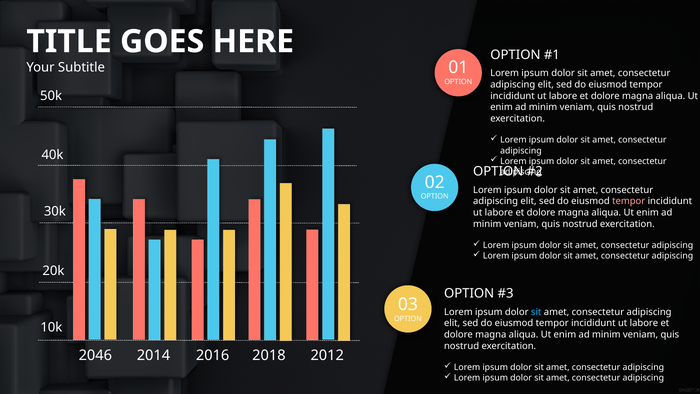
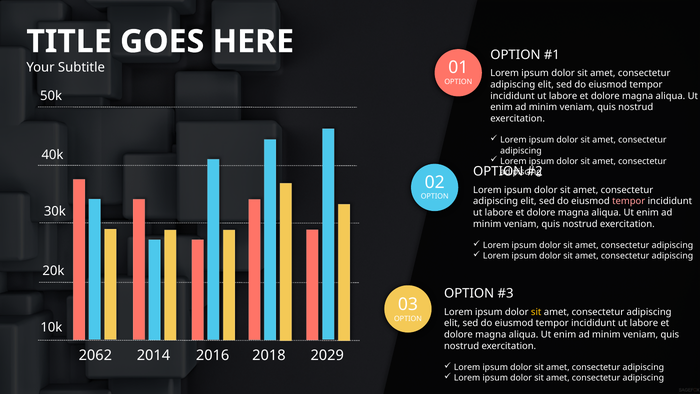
sit at (536, 312) colour: light blue -> yellow
2046: 2046 -> 2062
2012: 2012 -> 2029
